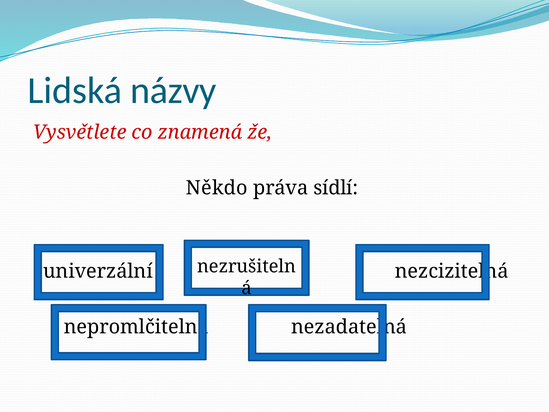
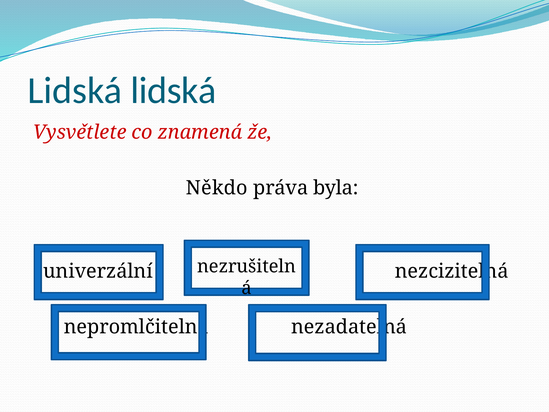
Lidská názvy: názvy -> lidská
sídlí: sídlí -> byla
